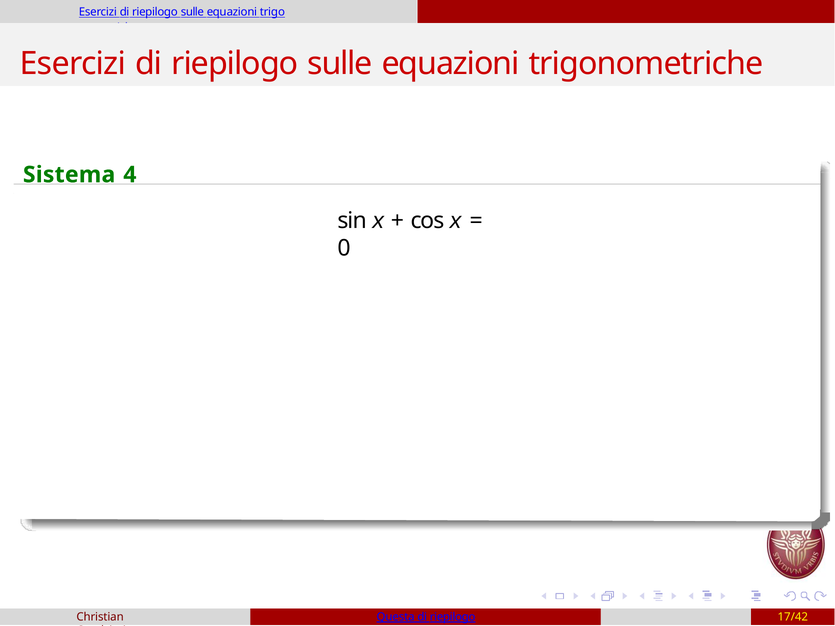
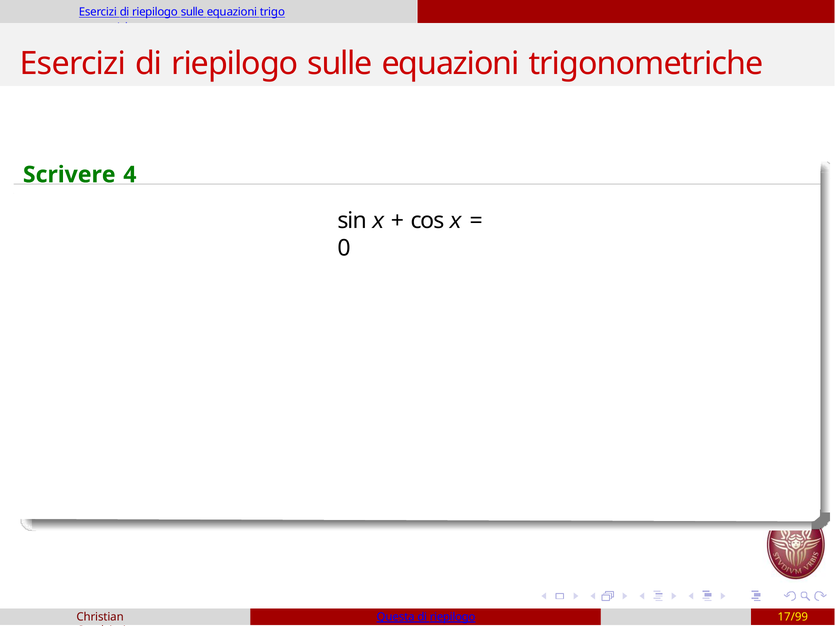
Sistema: Sistema -> Scrivere
17/42: 17/42 -> 17/99
